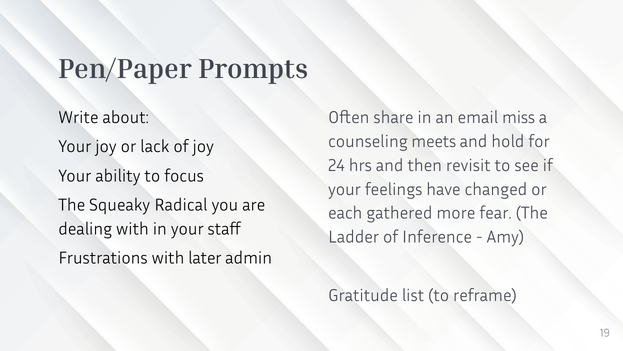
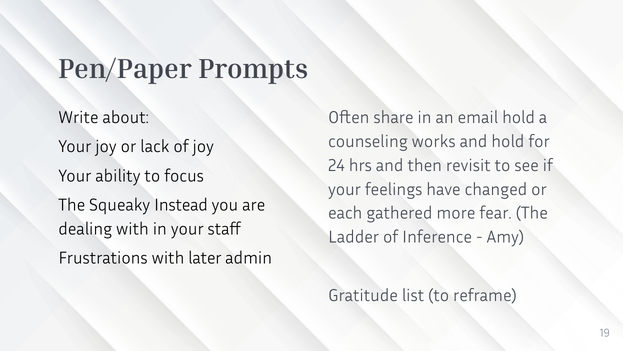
email miss: miss -> hold
meets: meets -> works
Radical: Radical -> Instead
